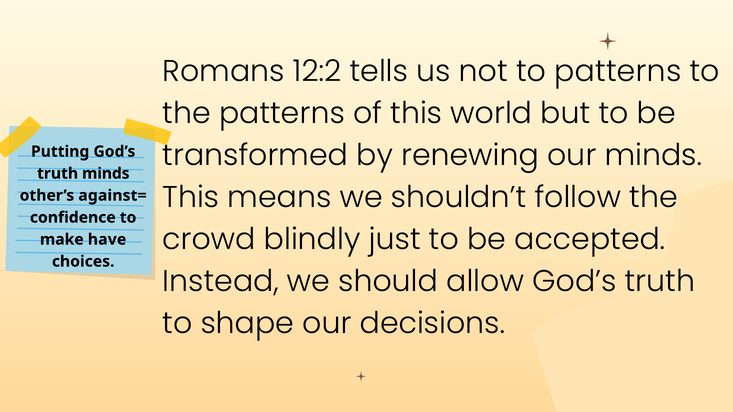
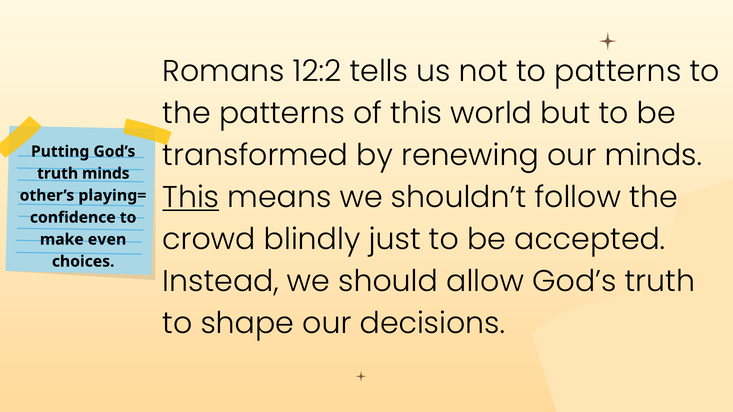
against=: against= -> playing=
This at (191, 198) underline: none -> present
have: have -> even
